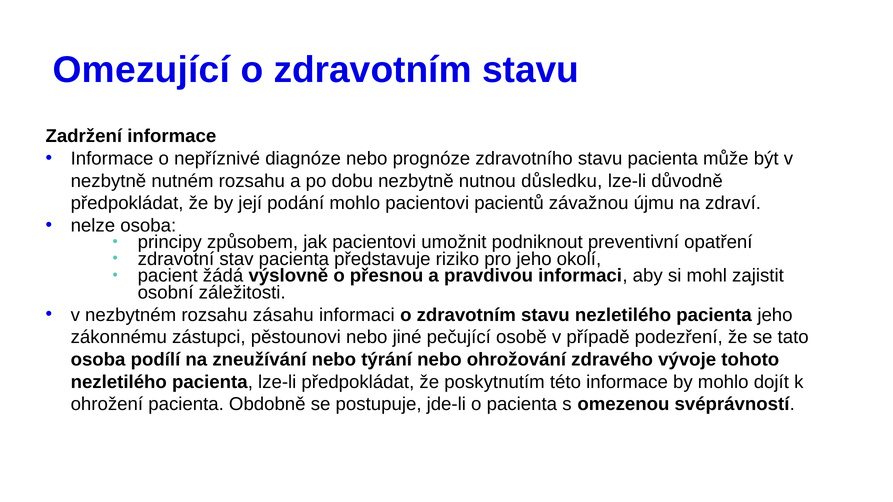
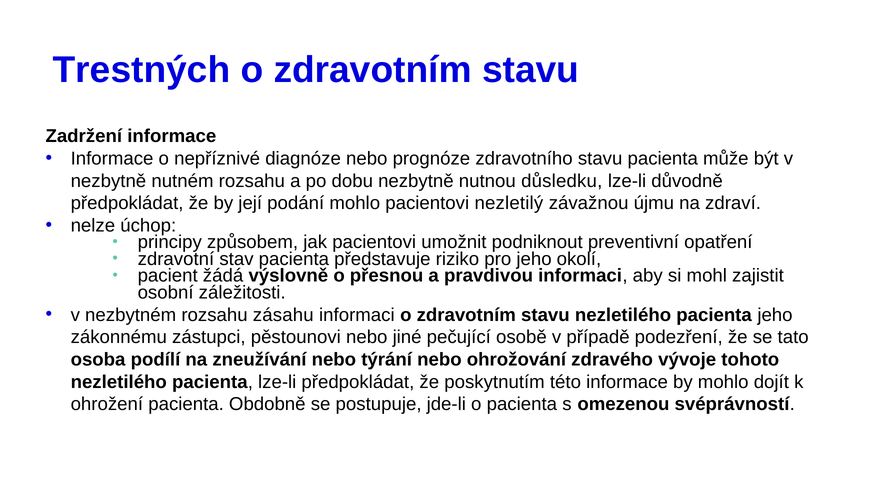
Omezující: Omezující -> Trestných
pacientů: pacientů -> nezletilý
nelze osoba: osoba -> úchop
